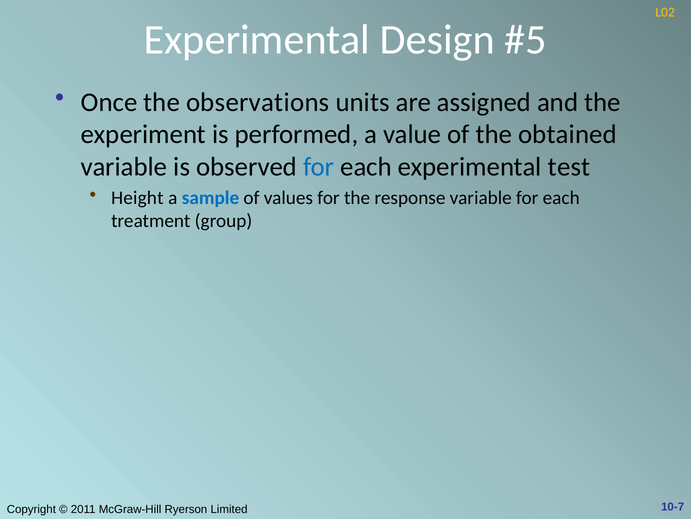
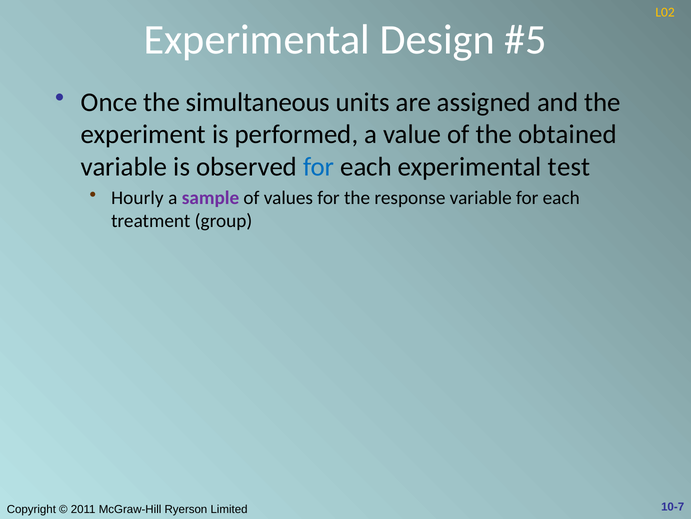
observations: observations -> simultaneous
Height: Height -> Hourly
sample colour: blue -> purple
